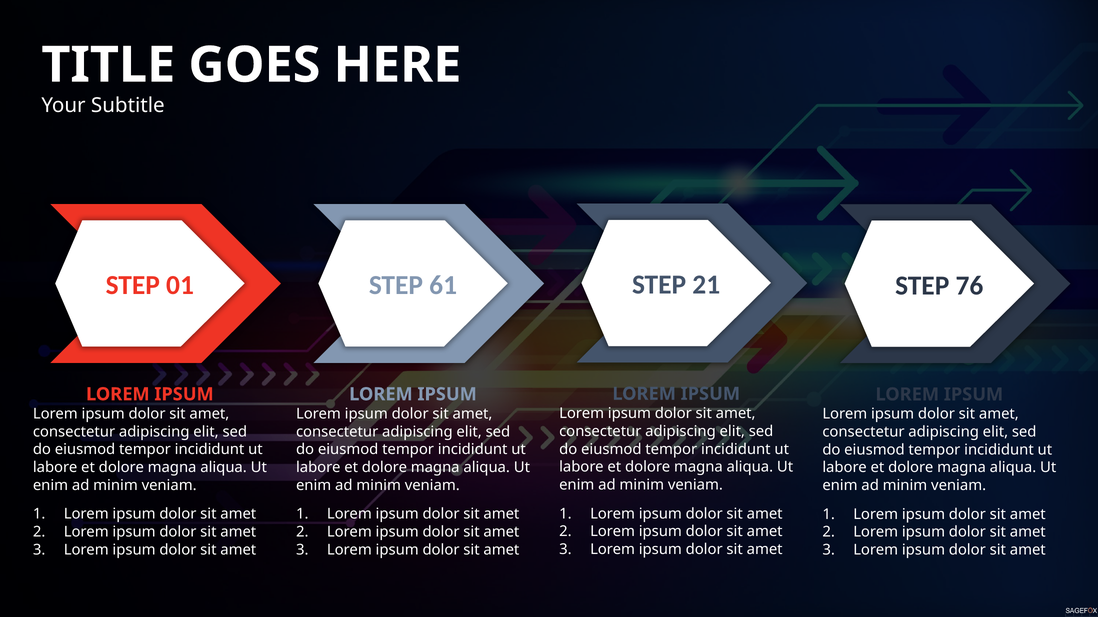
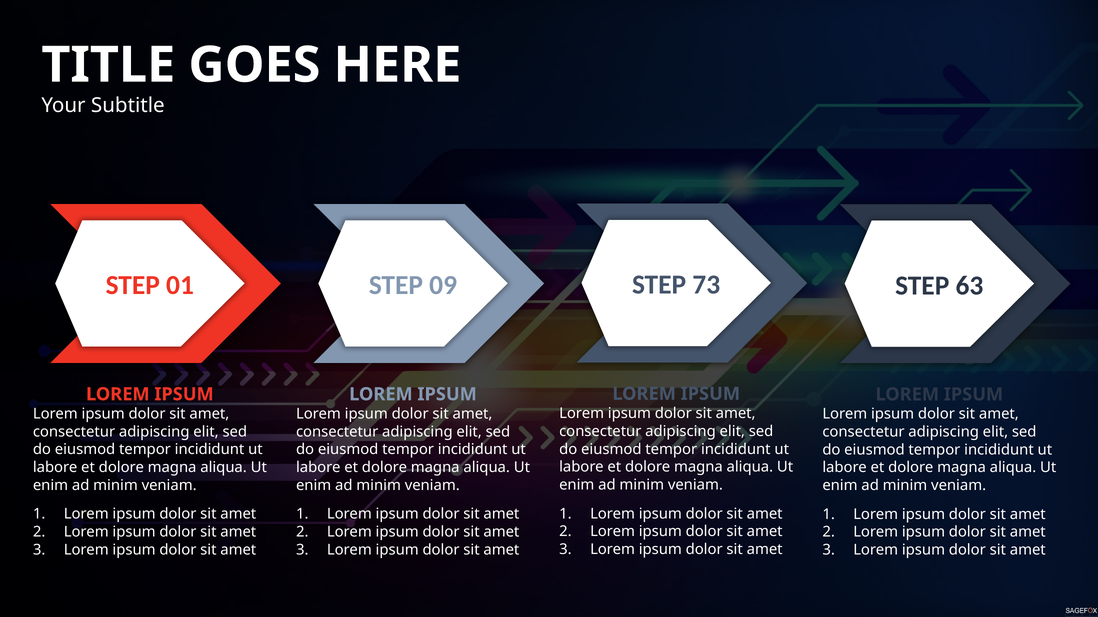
21: 21 -> 73
61: 61 -> 09
76: 76 -> 63
